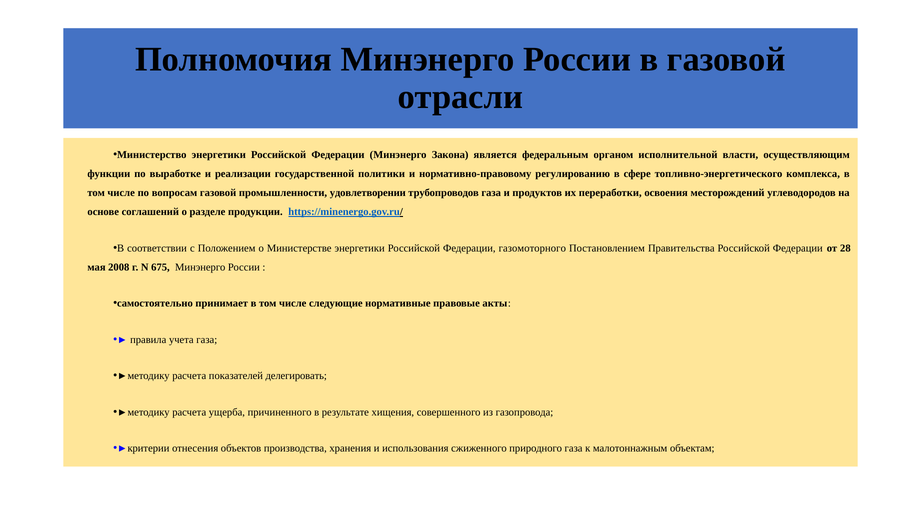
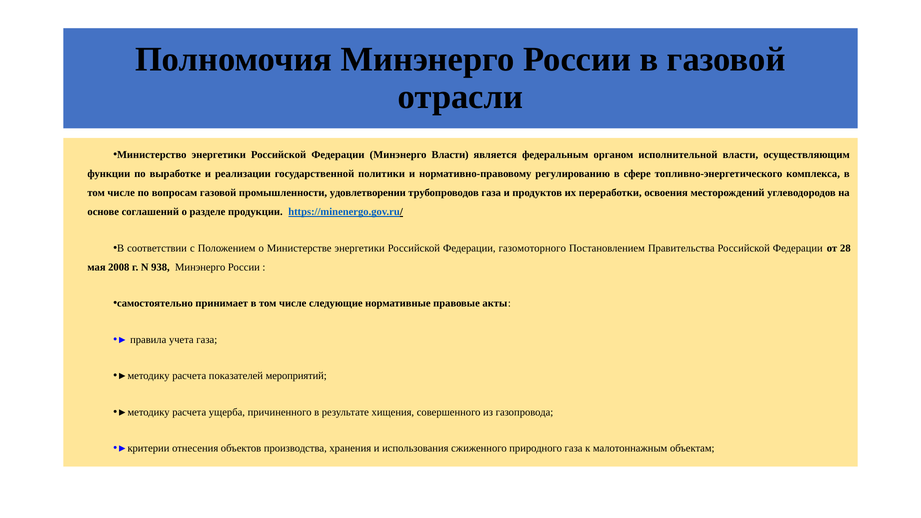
Минэнерго Закона: Закона -> Власти
675: 675 -> 938
делегировать: делегировать -> мероприятий
